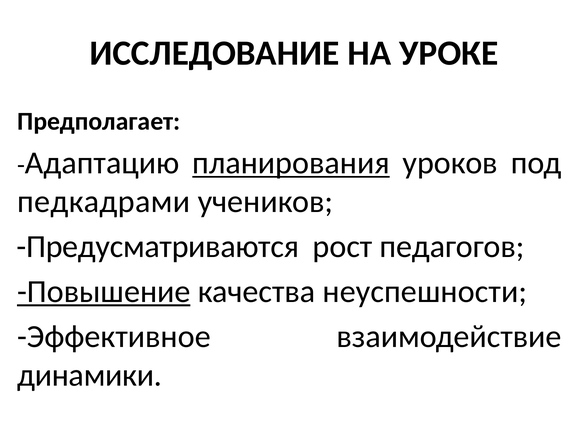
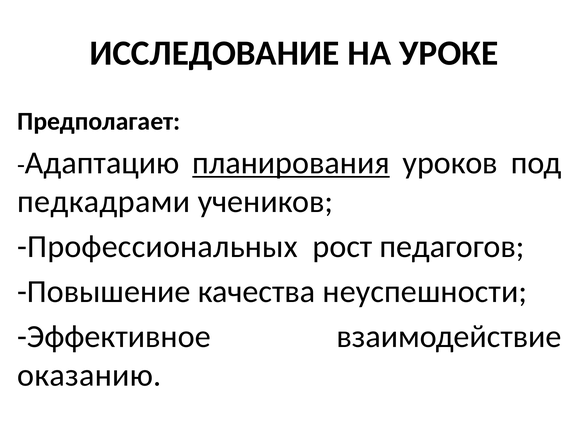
Предусматриваются: Предусматриваются -> Профессиональных
Повышение underline: present -> none
динамики: динамики -> оказанию
